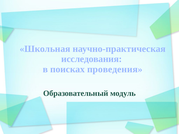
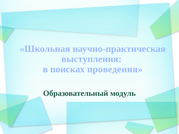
исследования: исследования -> выступления
